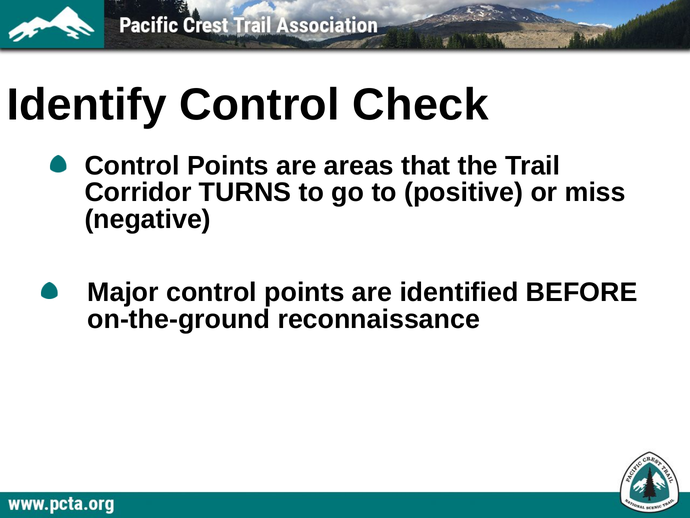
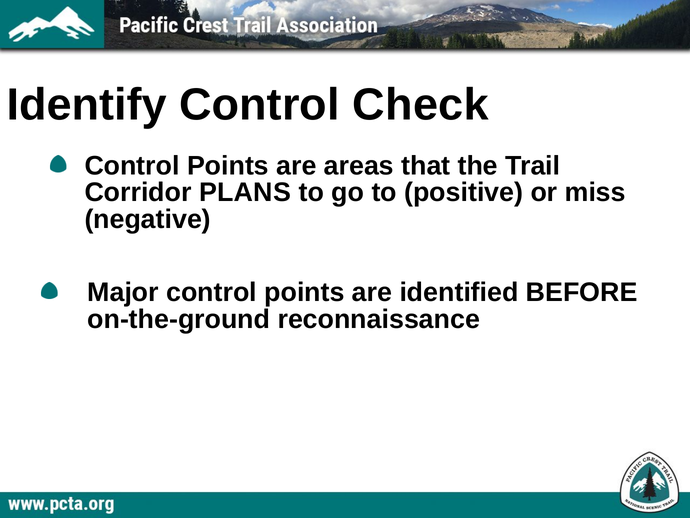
TURNS: TURNS -> PLANS
